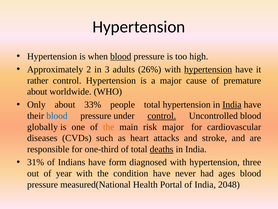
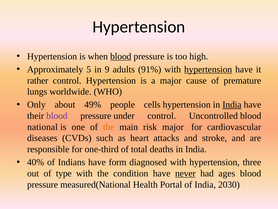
2: 2 -> 5
3: 3 -> 9
26%: 26% -> 91%
about at (37, 91): about -> lungs
33%: 33% -> 49%
people total: total -> cells
blood at (57, 116) colour: blue -> purple
control at (162, 116) underline: present -> none
globally: globally -> national
deaths underline: present -> none
31%: 31% -> 40%
year: year -> type
never underline: none -> present
2048: 2048 -> 2030
